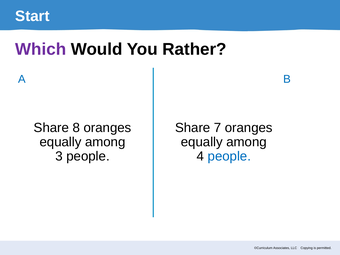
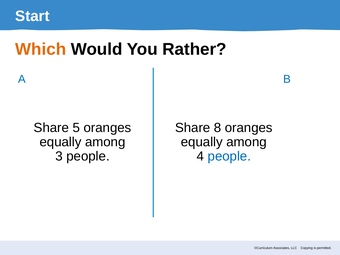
Which colour: purple -> orange
8: 8 -> 5
7: 7 -> 8
